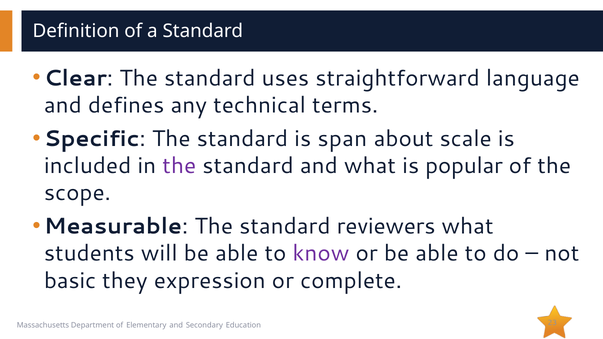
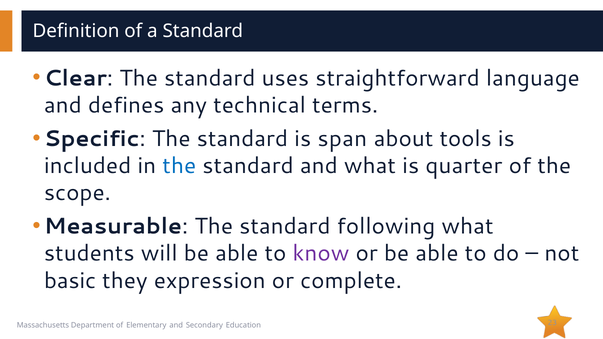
scale: scale -> tools
the at (179, 166) colour: purple -> blue
popular: popular -> quarter
reviewers: reviewers -> following
